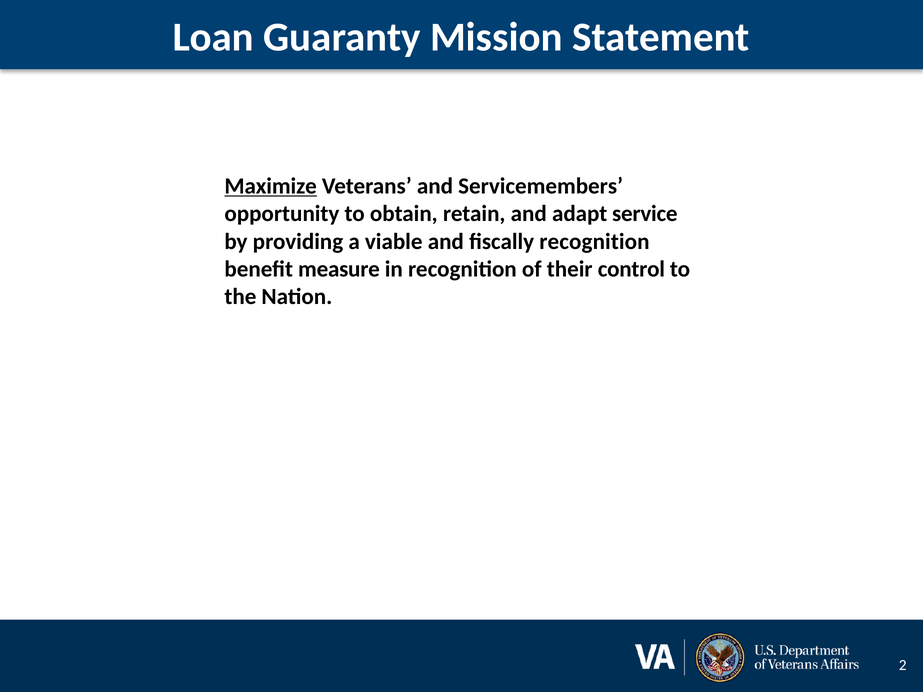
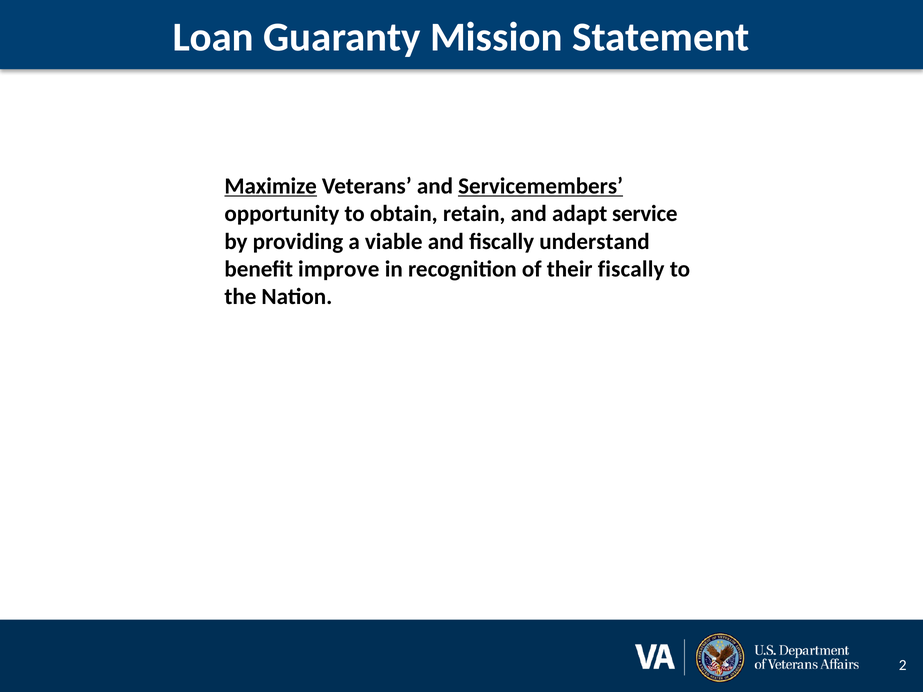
Servicemembers underline: none -> present
fiscally recognition: recognition -> understand
measure: measure -> improve
their control: control -> fiscally
